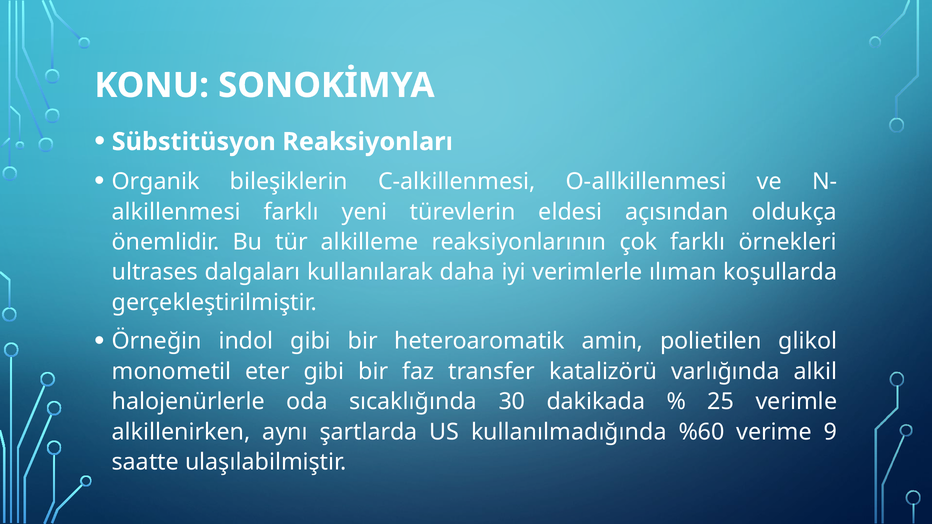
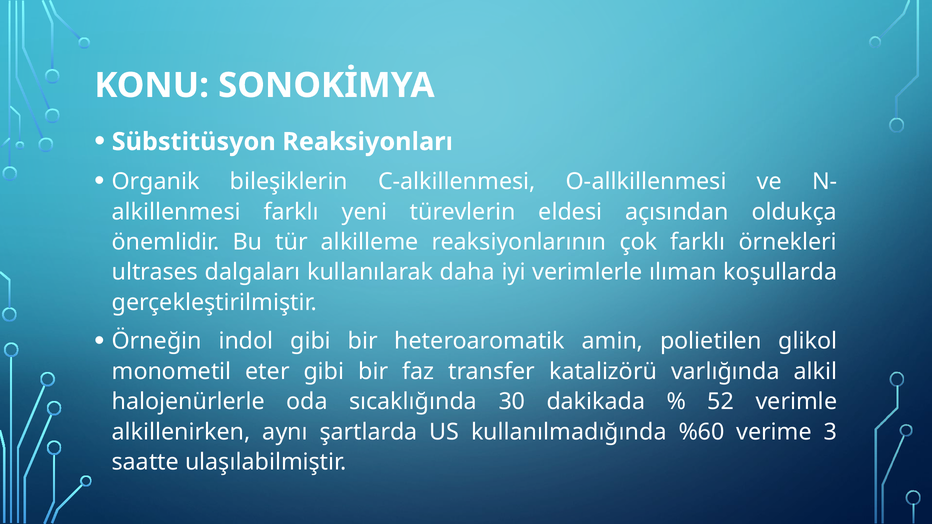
25: 25 -> 52
9: 9 -> 3
